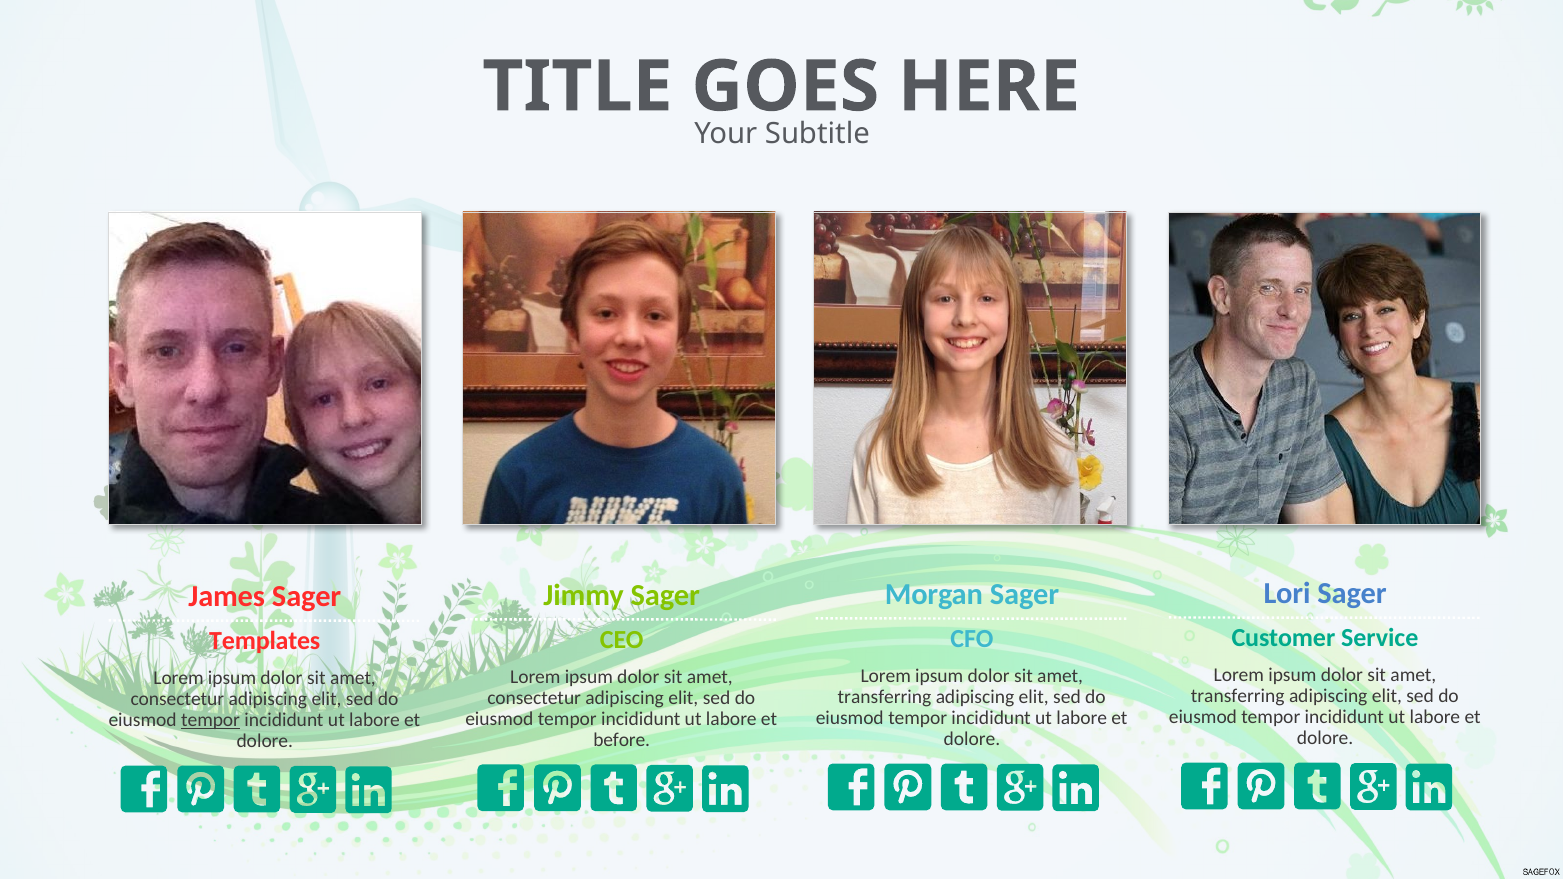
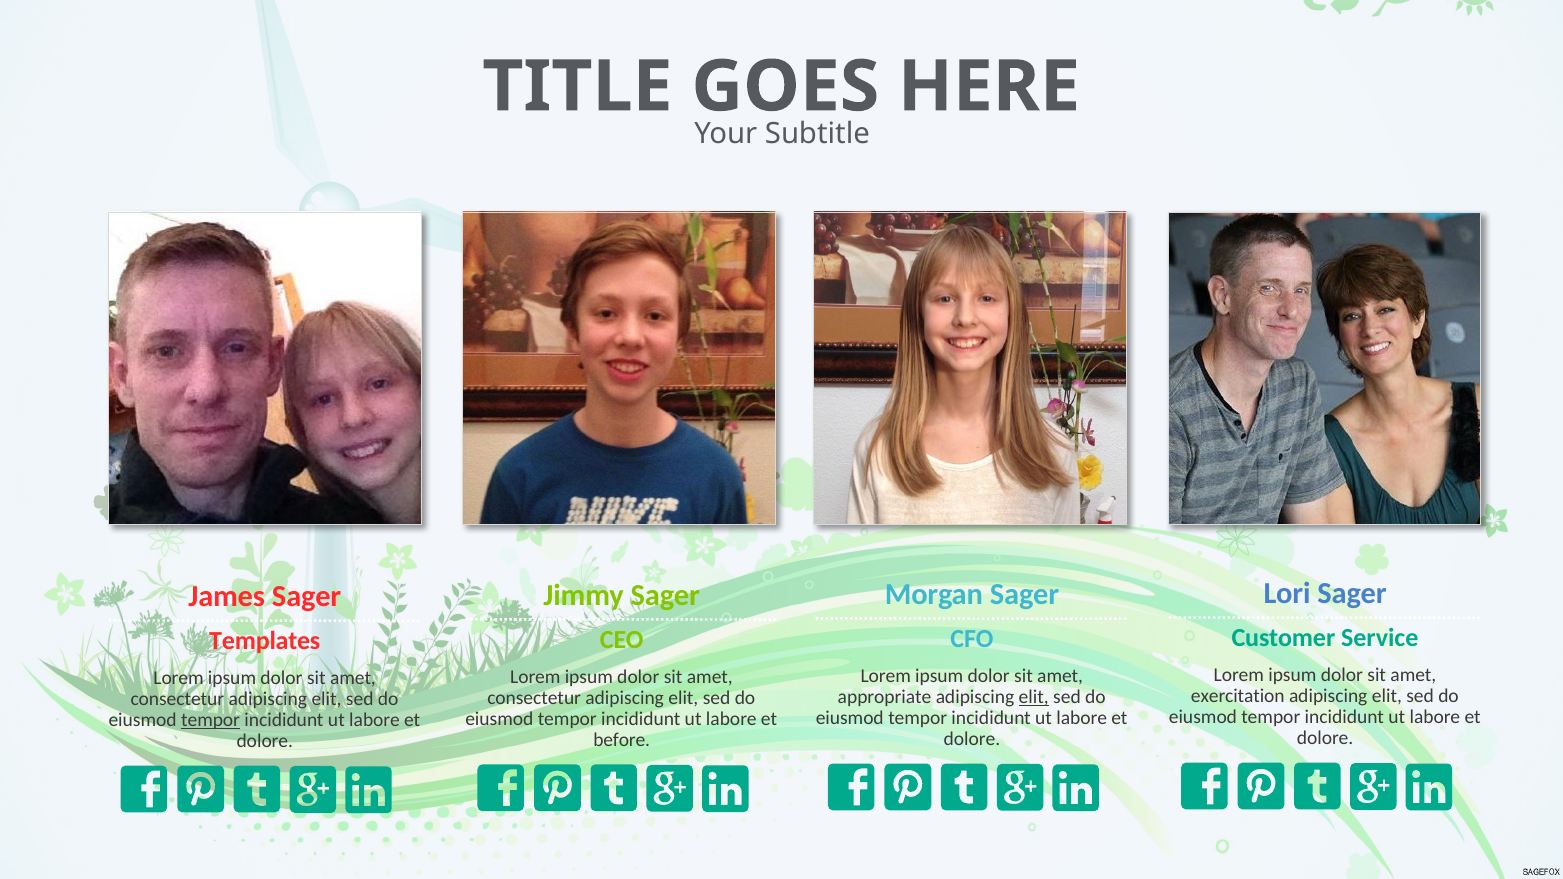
transferring at (1238, 696): transferring -> exercitation
transferring at (885, 697): transferring -> appropriate
elit at (1034, 697) underline: none -> present
